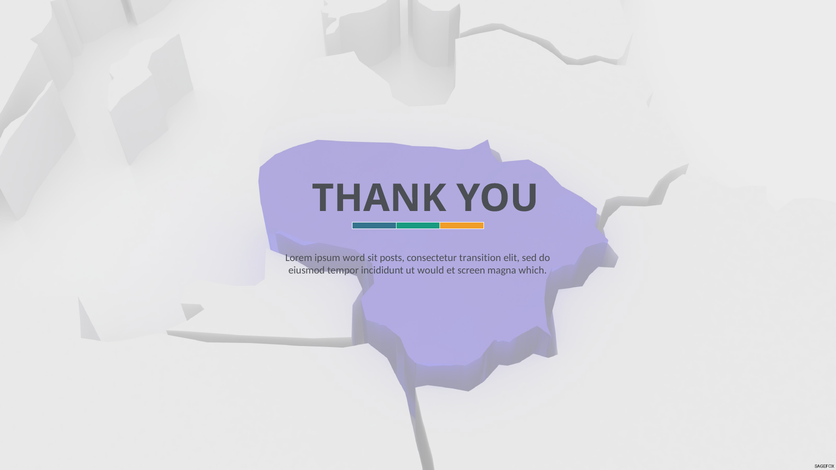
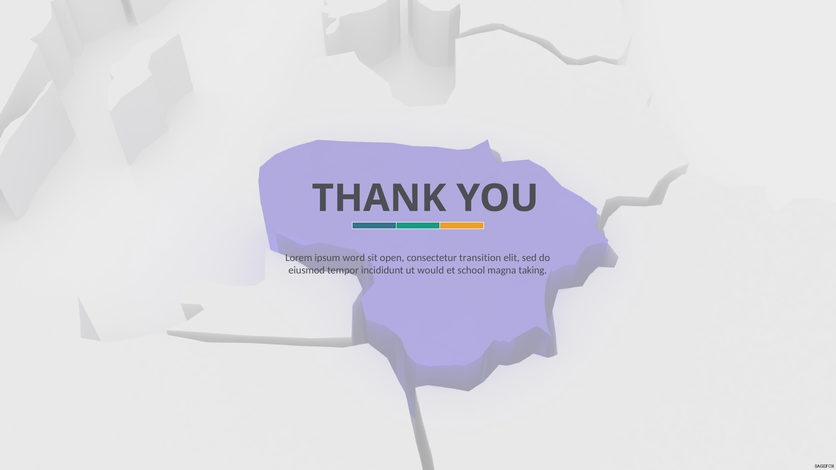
posts: posts -> open
screen: screen -> school
which: which -> taking
